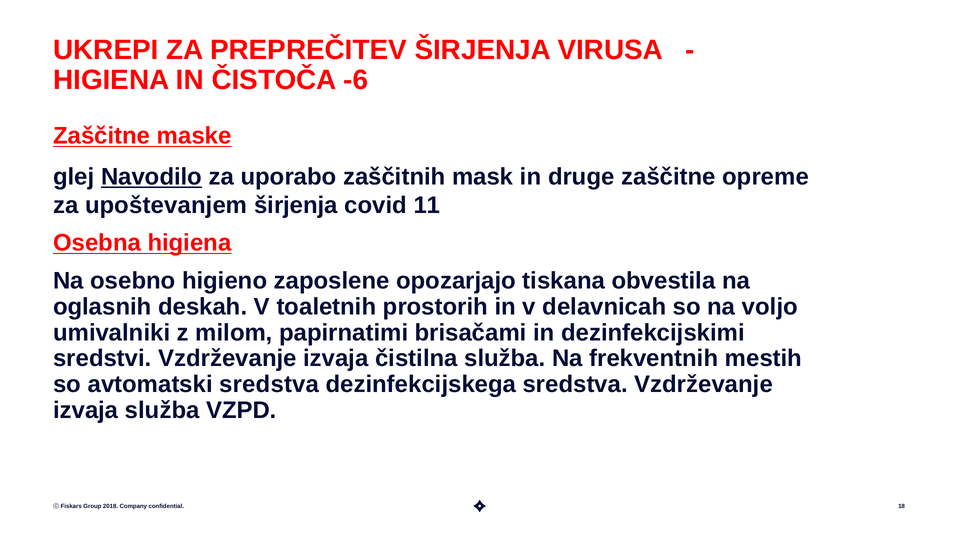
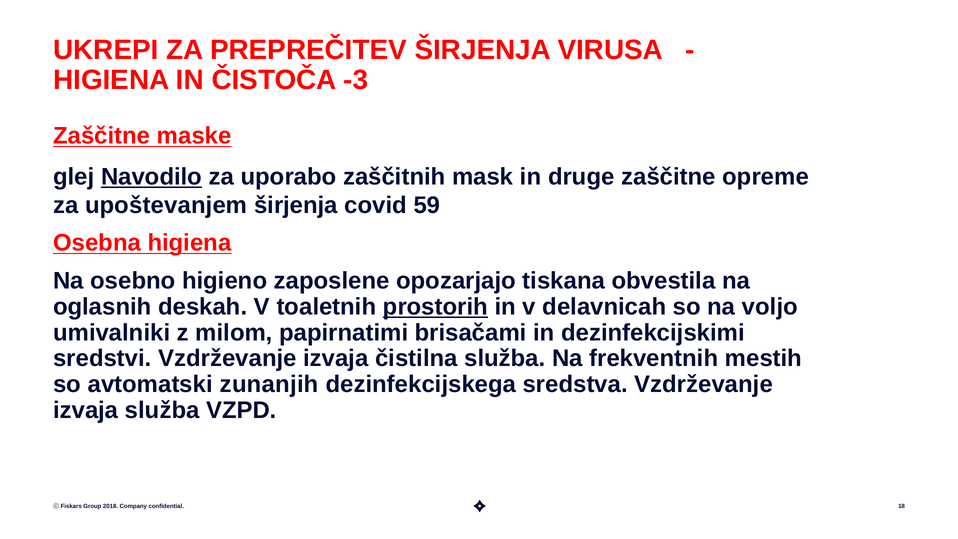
-6: -6 -> -3
11: 11 -> 59
prostorih underline: none -> present
avtomatski sredstva: sredstva -> zunanjih
